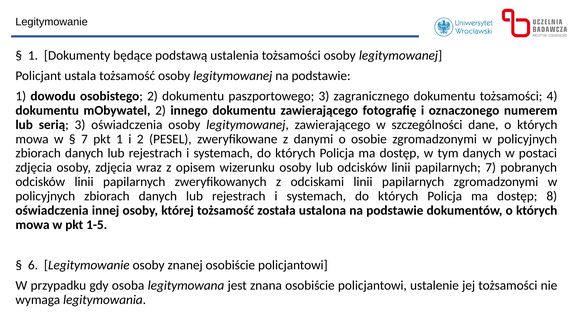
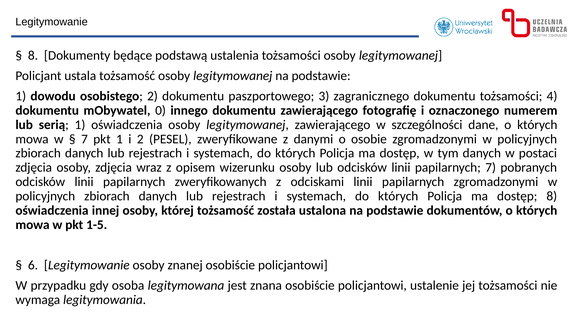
1 at (33, 56): 1 -> 8
mObywatel 2: 2 -> 0
serią 3: 3 -> 1
